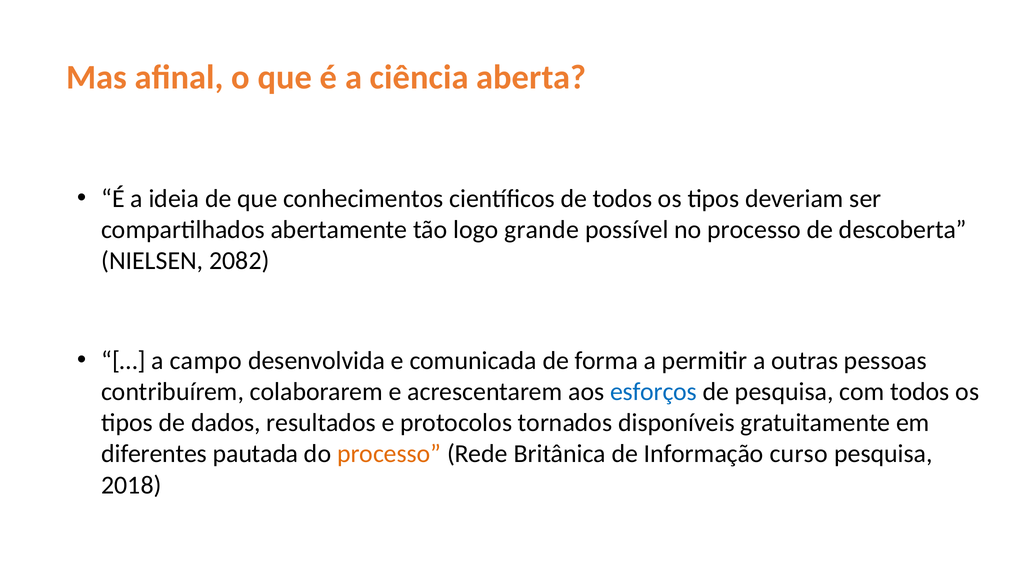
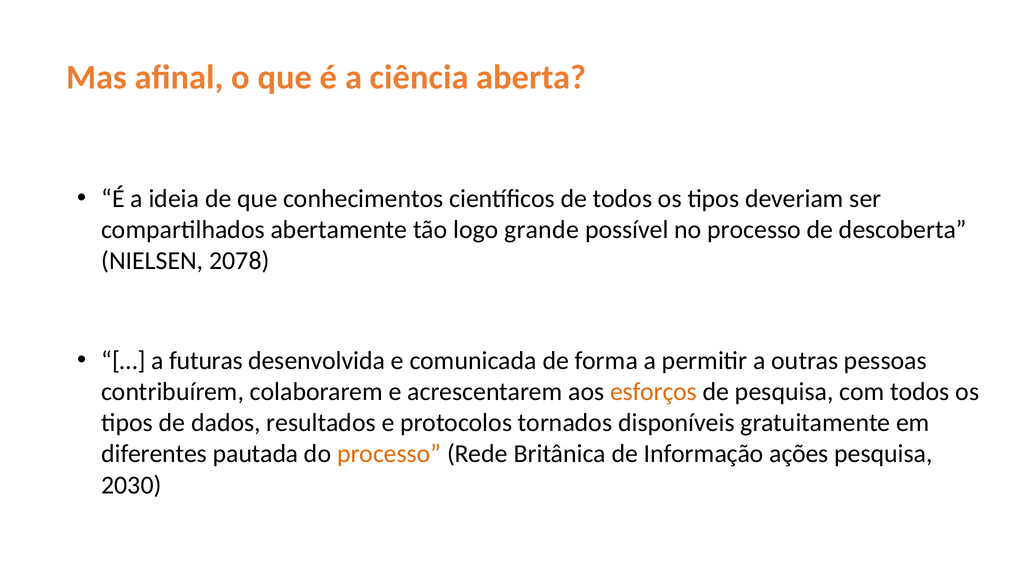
2082: 2082 -> 2078
campo: campo -> futuras
esforços colour: blue -> orange
curso: curso -> ações
2018: 2018 -> 2030
